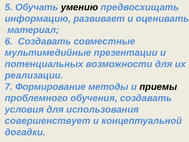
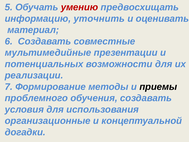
умению colour: black -> red
развивает: развивает -> уточнить
совершенствует: совершенствует -> организационные
